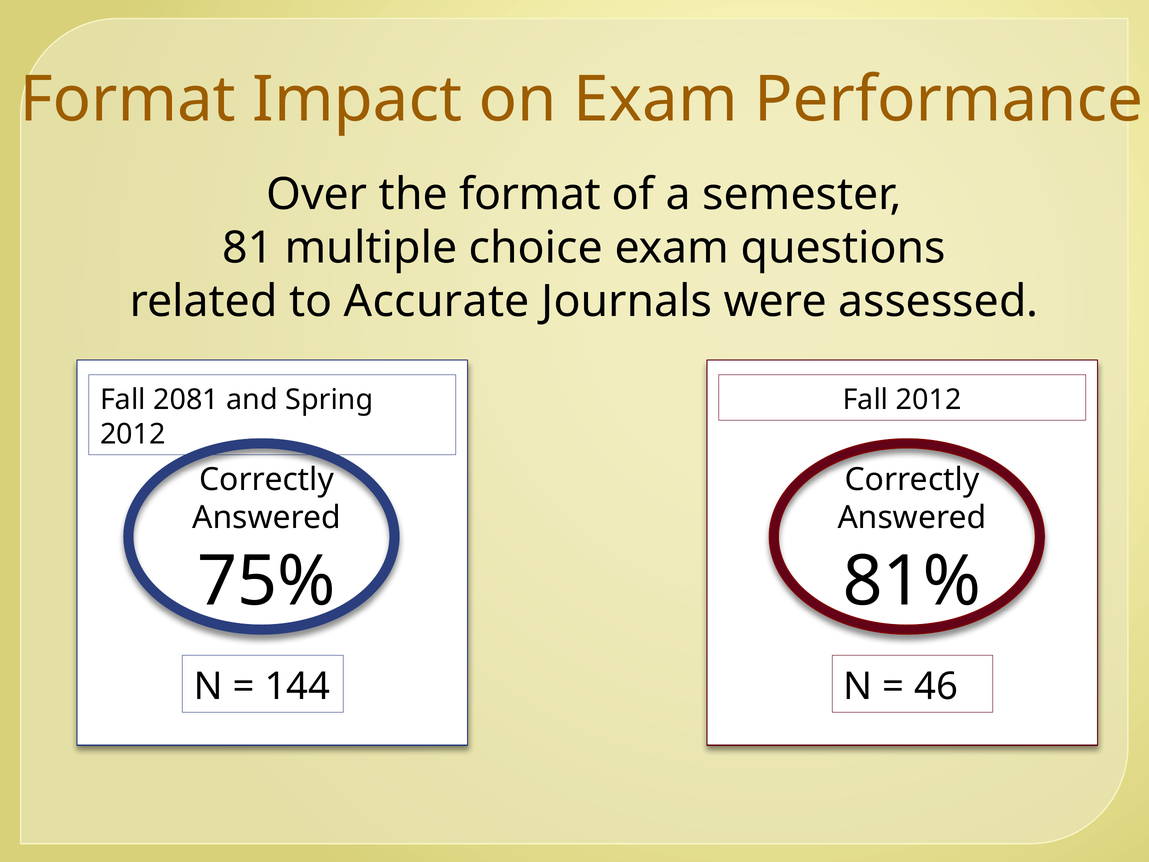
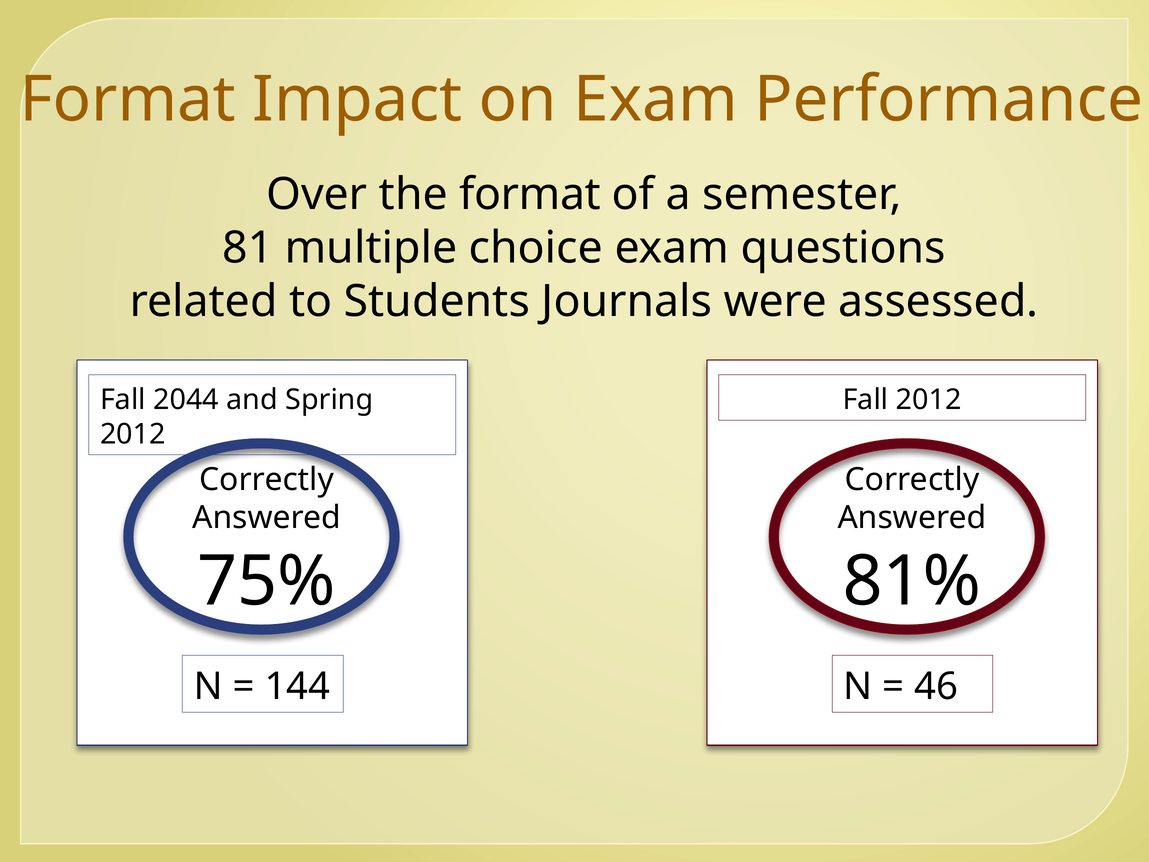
Accurate: Accurate -> Students
2081: 2081 -> 2044
